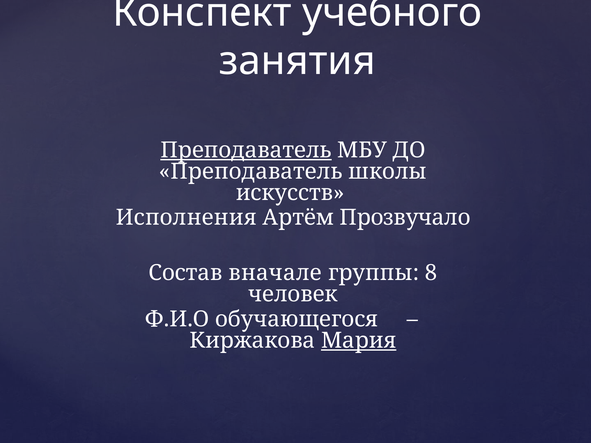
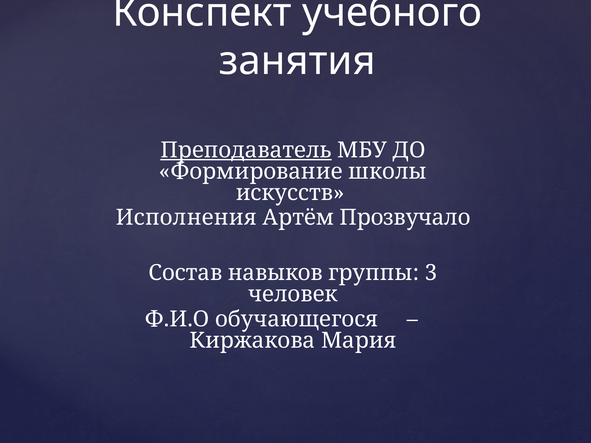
Преподаватель at (251, 172): Преподаватель -> Формирование
вначале: вначале -> навыков
8: 8 -> 3
Мария underline: present -> none
